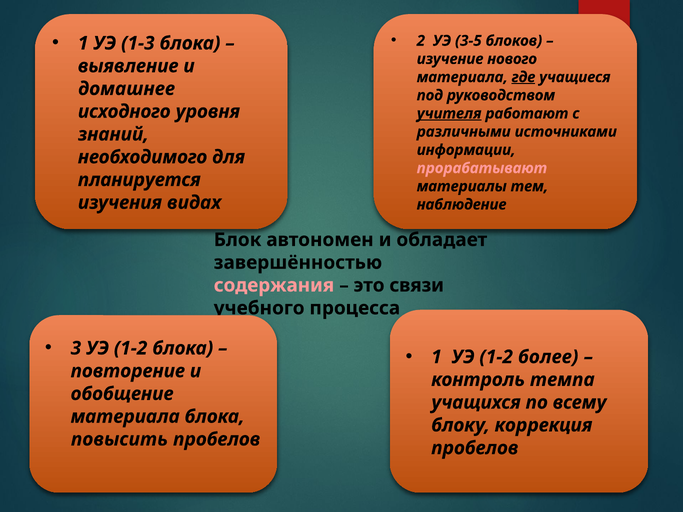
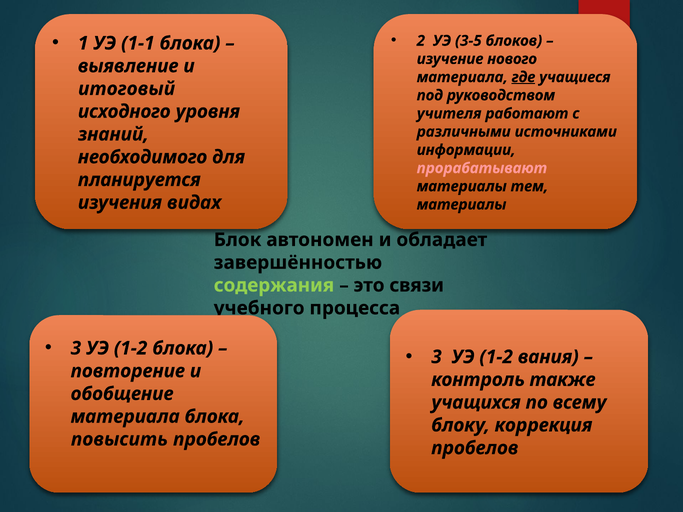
1-3: 1-3 -> 1-1
домашнее: домашнее -> итоговый
учителя underline: present -> none
наблюдение at (462, 205): наблюдение -> материалы
содержания colour: pink -> light green
1 at (436, 357): 1 -> 3
более: более -> вания
темпа: темпа -> также
